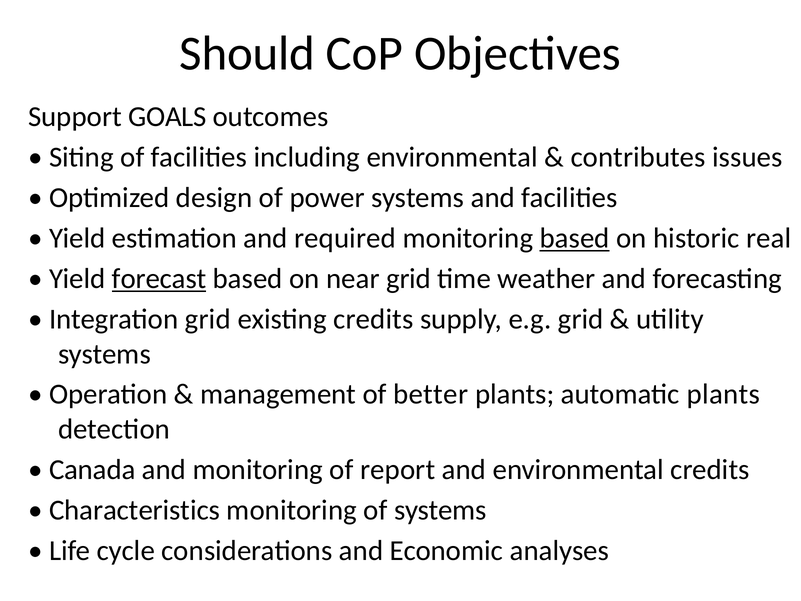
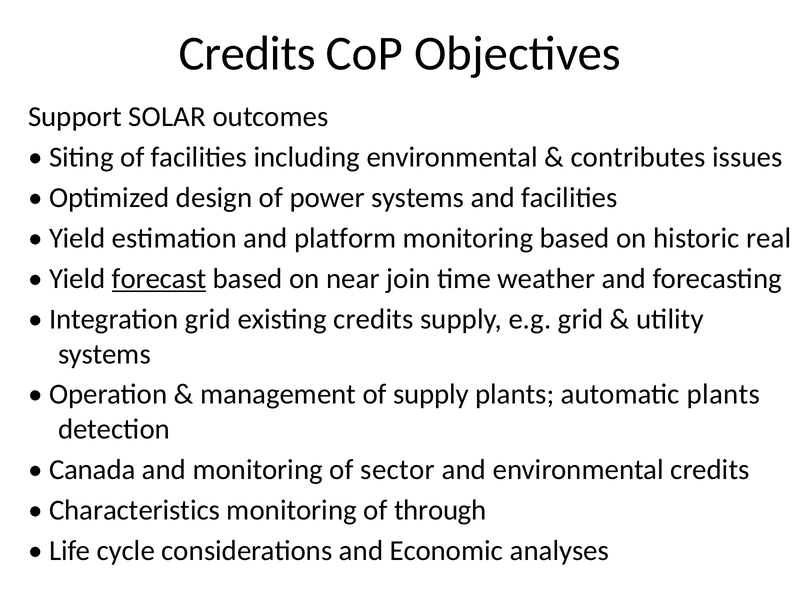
Should at (247, 53): Should -> Credits
GOALS: GOALS -> SOLAR
required: required -> platform
based at (575, 238) underline: present -> none
near grid: grid -> join
of better: better -> supply
report: report -> sector
of systems: systems -> through
